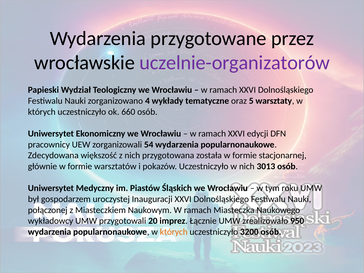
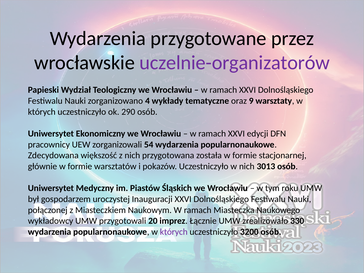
5: 5 -> 9
660: 660 -> 290
950: 950 -> 330
których at (174, 232) colour: orange -> purple
